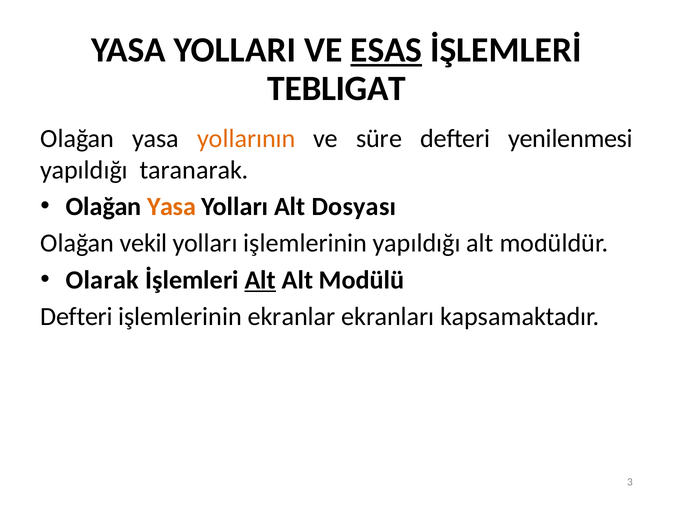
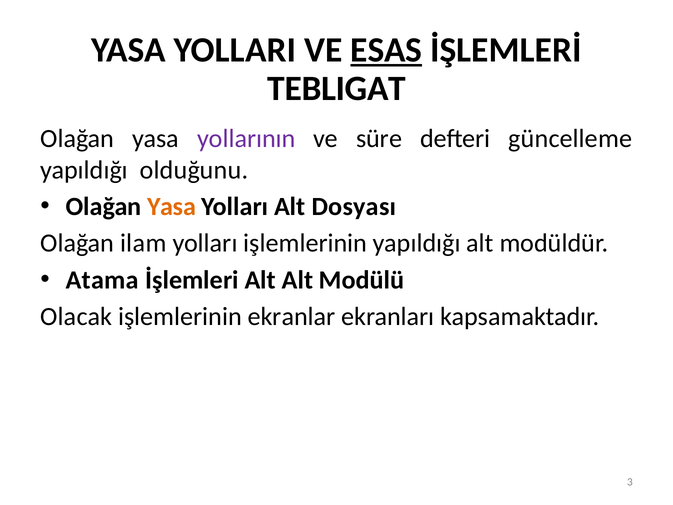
yollarının colour: orange -> purple
yenilenmesi: yenilenmesi -> güncelleme
taranarak: taranarak -> olduğunu
vekil: vekil -> ilam
Olarak: Olarak -> Atama
Alt at (260, 280) underline: present -> none
Defteri at (76, 316): Defteri -> Olacak
